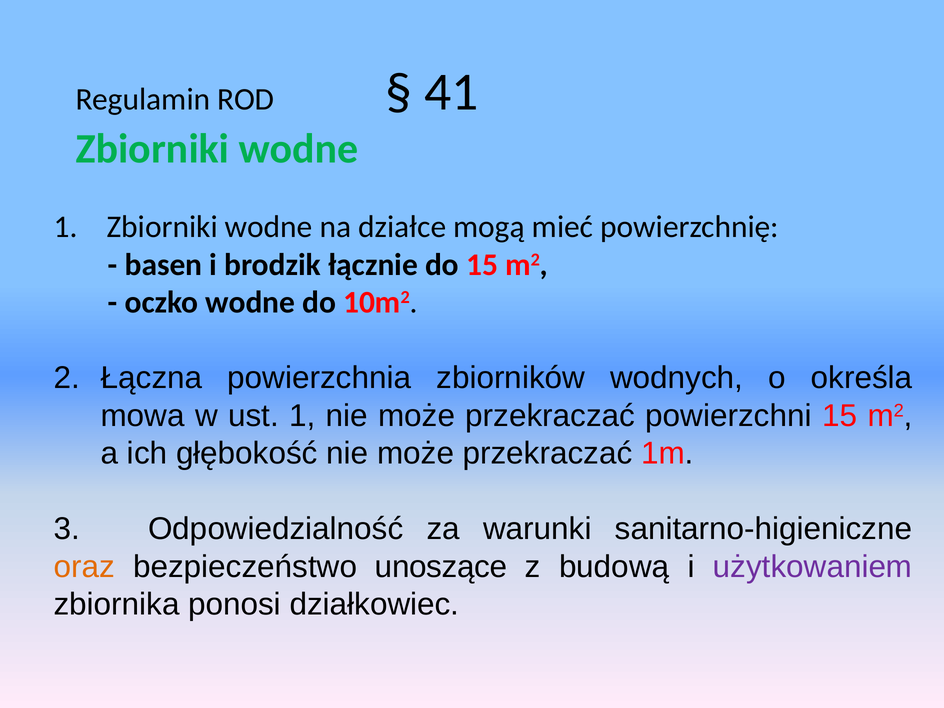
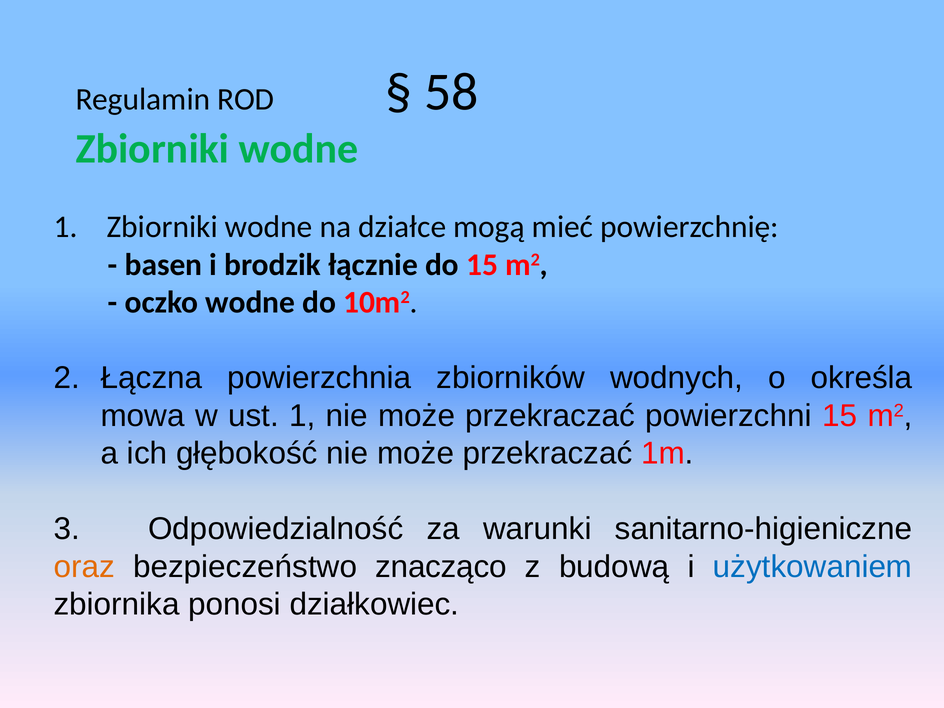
41: 41 -> 58
unoszące: unoszące -> znacząco
użytkowaniem colour: purple -> blue
